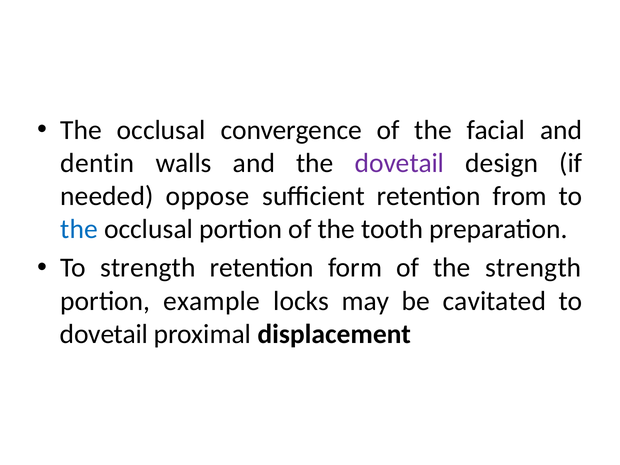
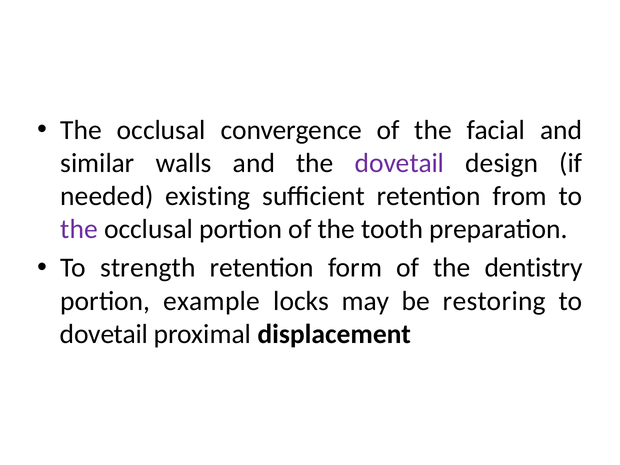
dentin: dentin -> similar
oppose: oppose -> existing
the at (79, 229) colour: blue -> purple
the strength: strength -> dentistry
cavitated: cavitated -> restoring
